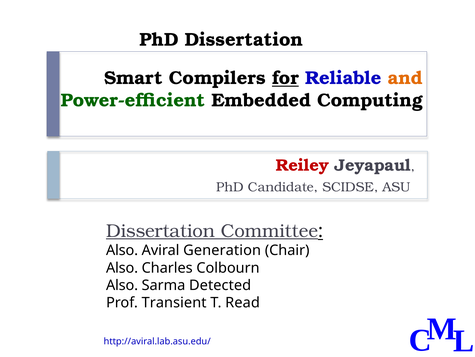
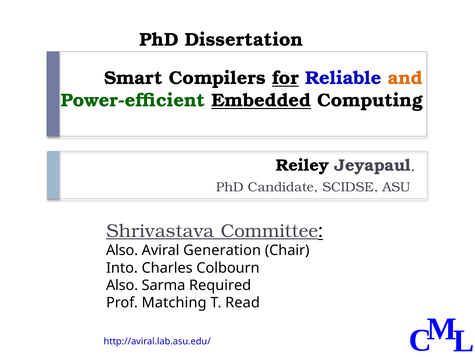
Embedded underline: none -> present
Reiley colour: red -> black
Dissertation at (161, 230): Dissertation -> Shrivastava
Also at (122, 267): Also -> Into
Detected: Detected -> Required
Transient: Transient -> Matching
